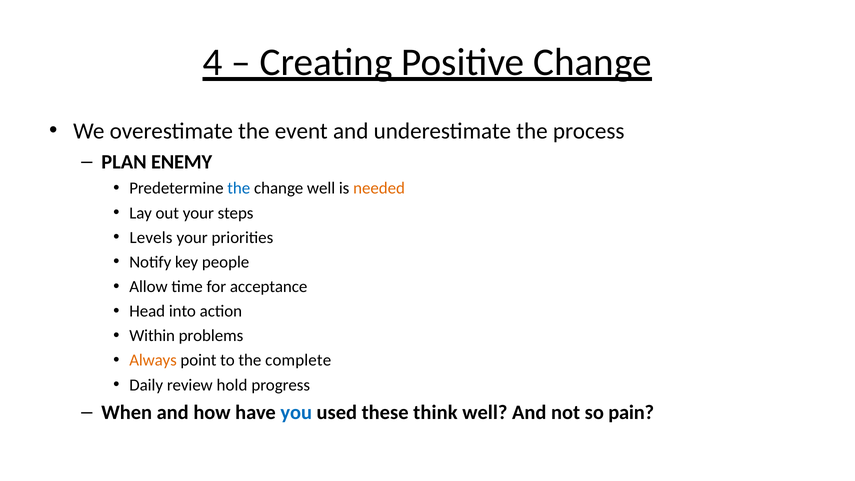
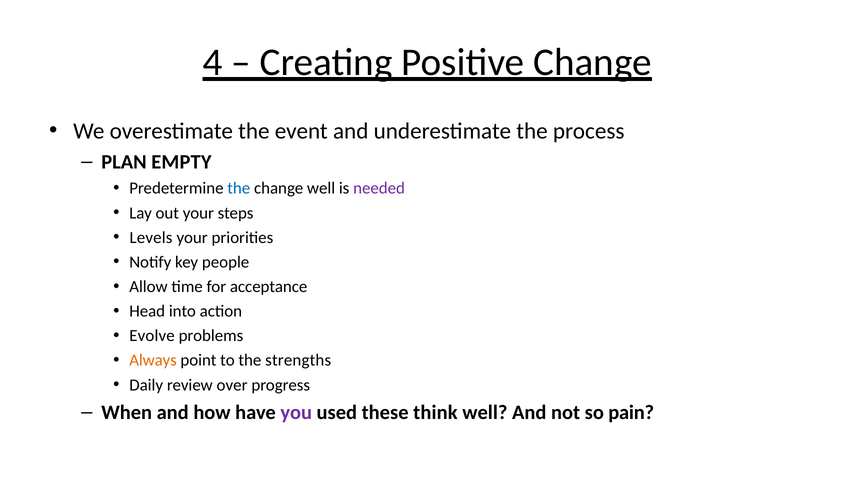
ENEMY: ENEMY -> EMPTY
needed colour: orange -> purple
Within: Within -> Evolve
complete: complete -> strengths
hold: hold -> over
you colour: blue -> purple
